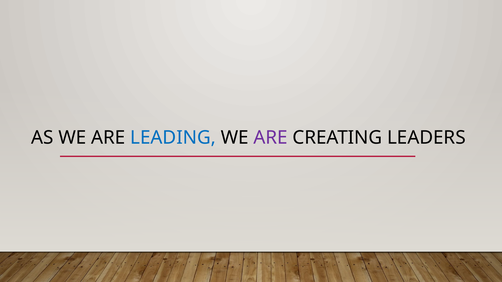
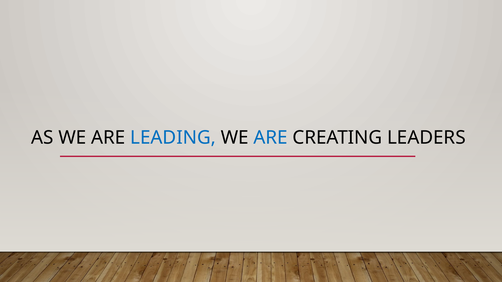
ARE at (271, 138) colour: purple -> blue
